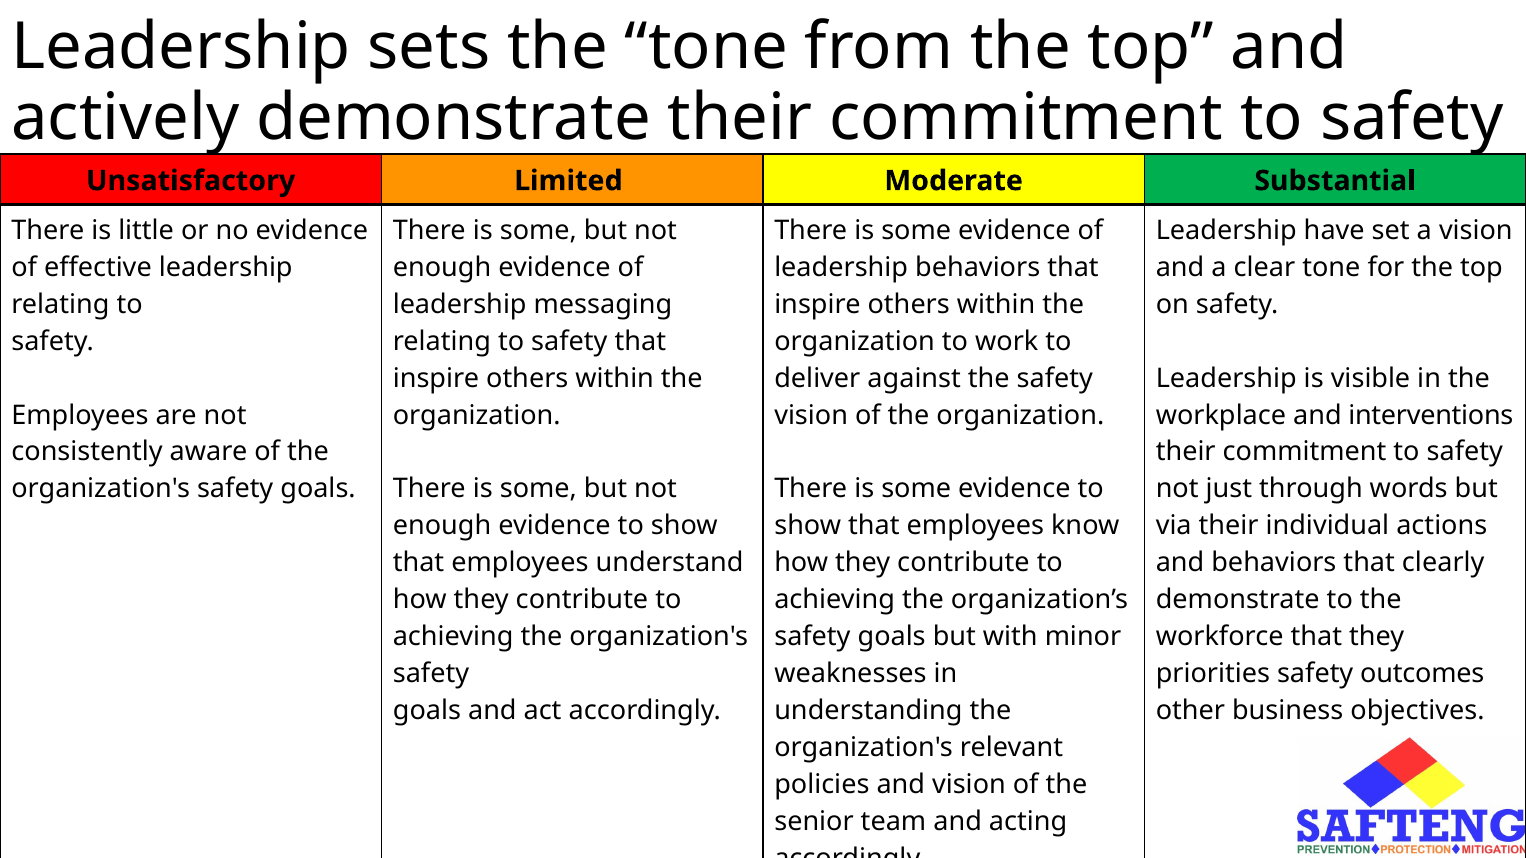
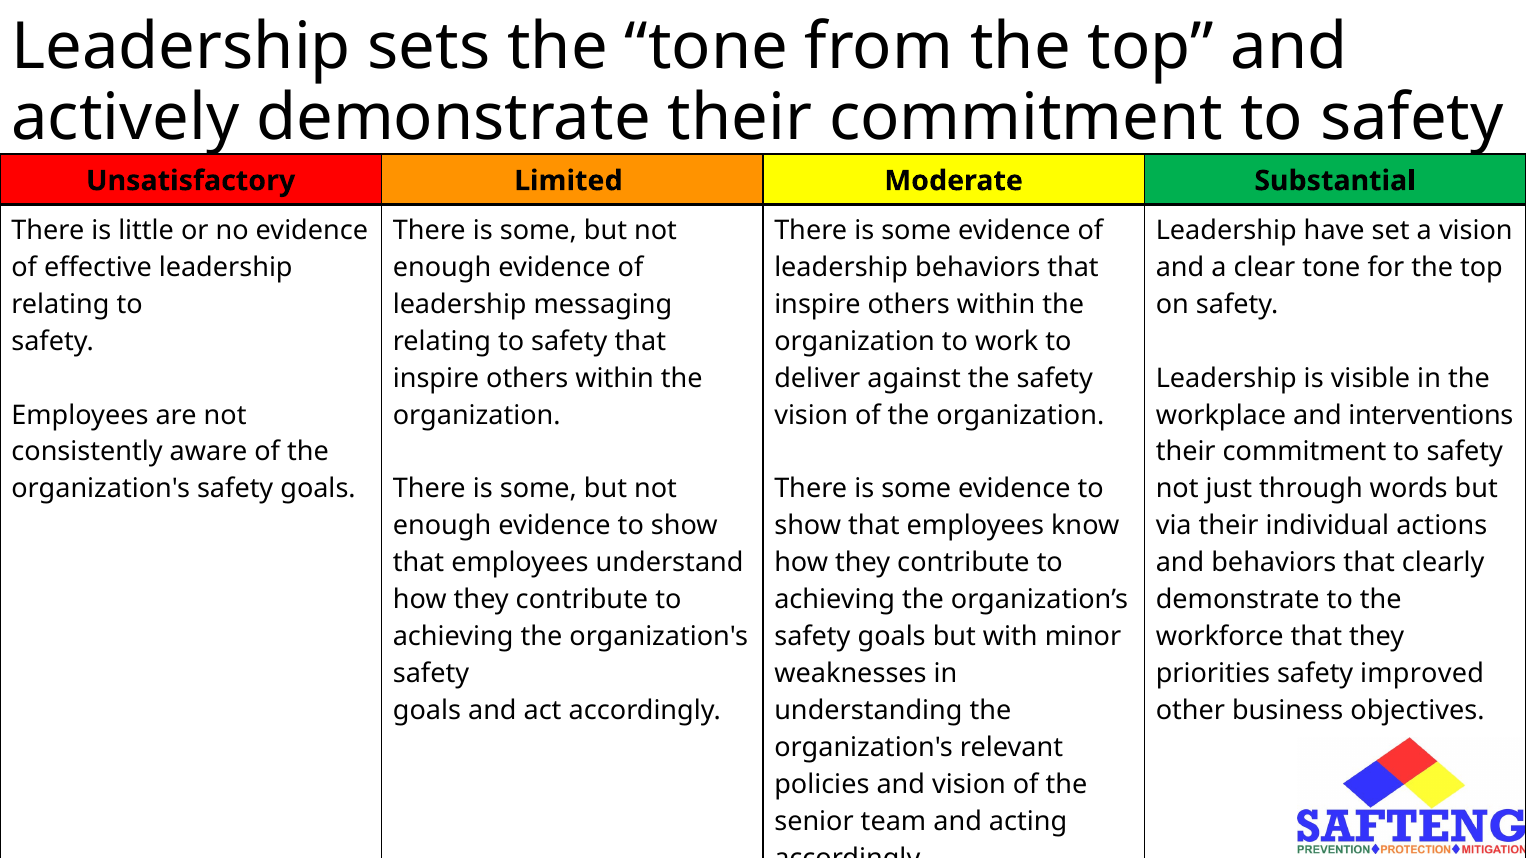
outcomes: outcomes -> improved
